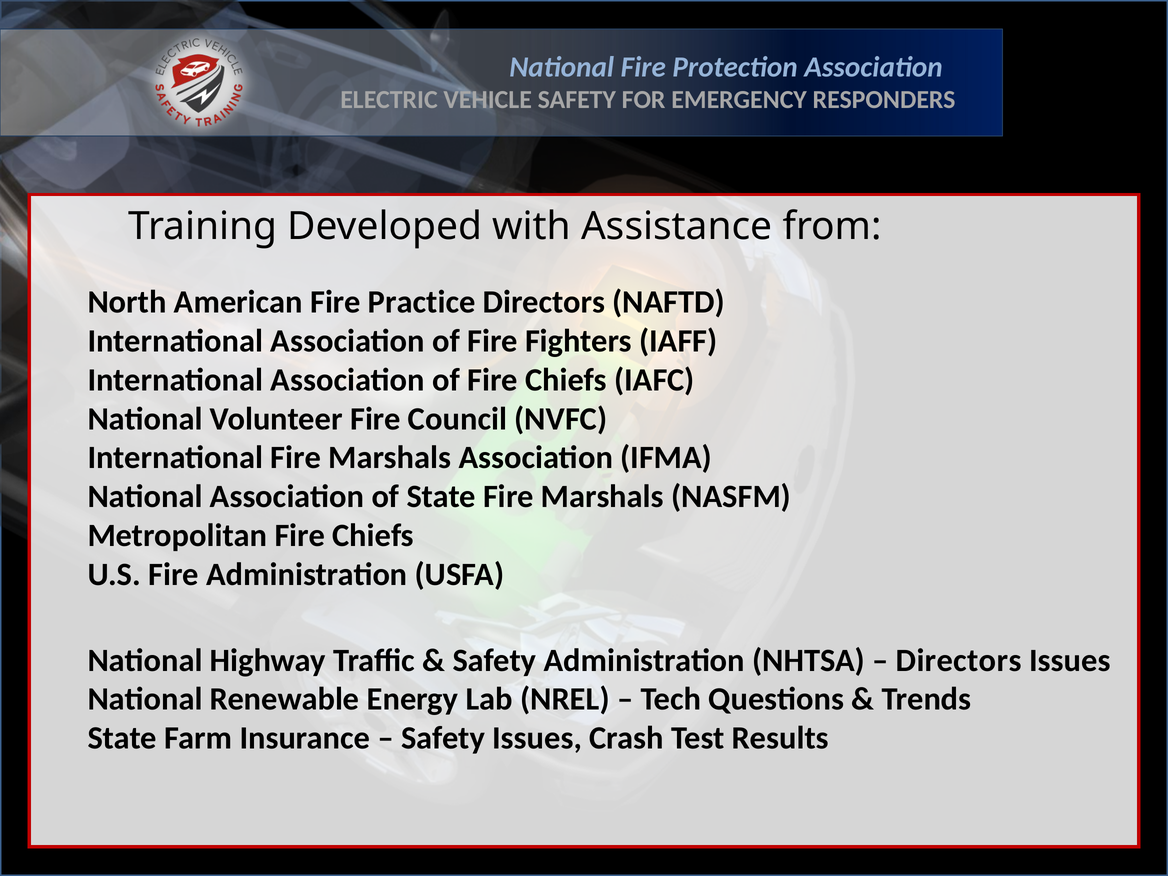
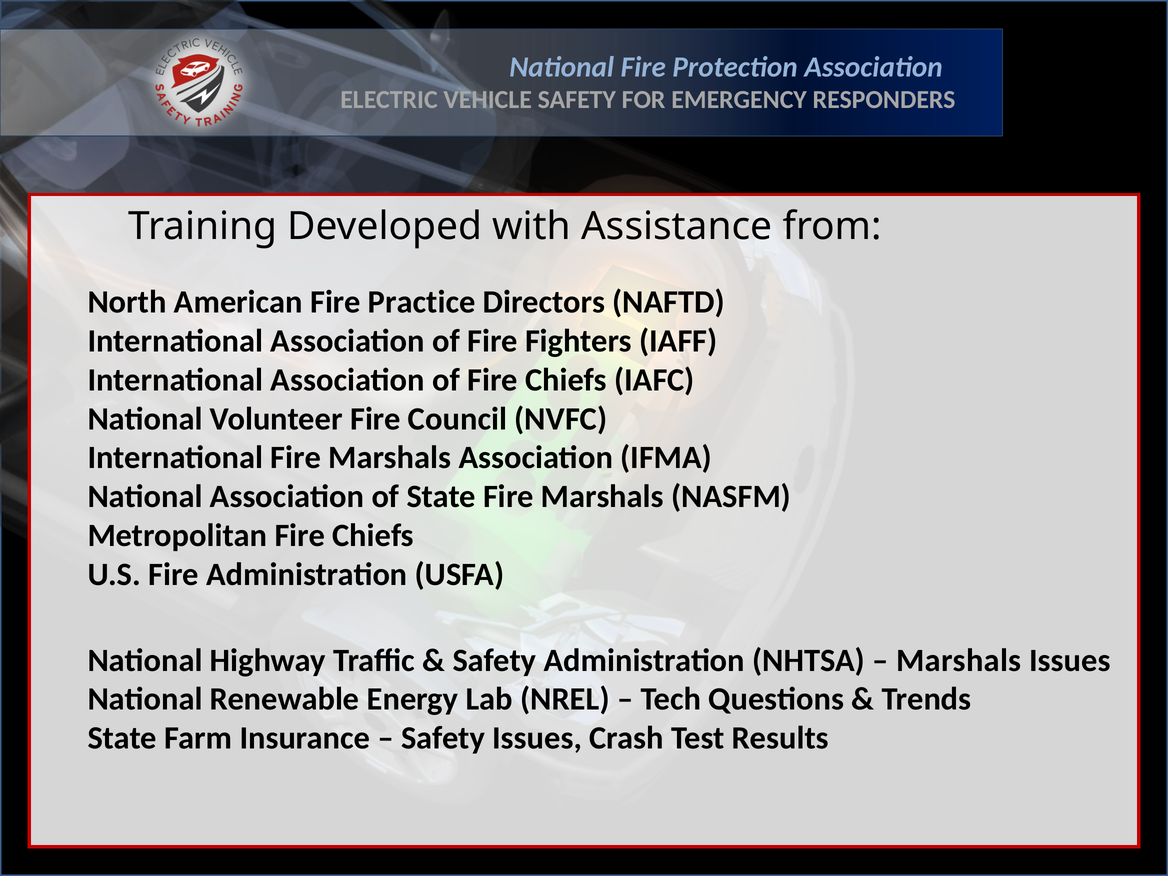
Directors at (959, 660): Directors -> Marshals
